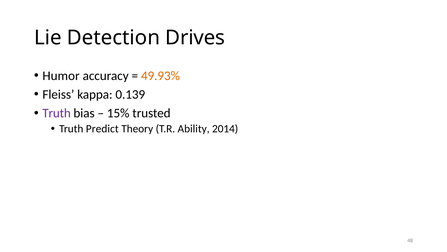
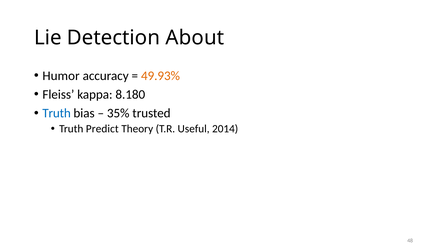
Drives: Drives -> About
0.139: 0.139 -> 8.180
Truth at (57, 113) colour: purple -> blue
15%: 15% -> 35%
Ability: Ability -> Useful
